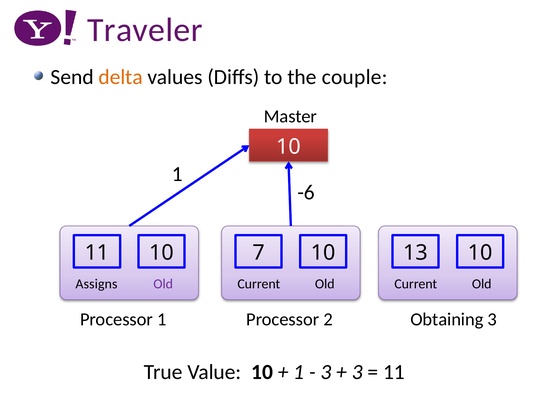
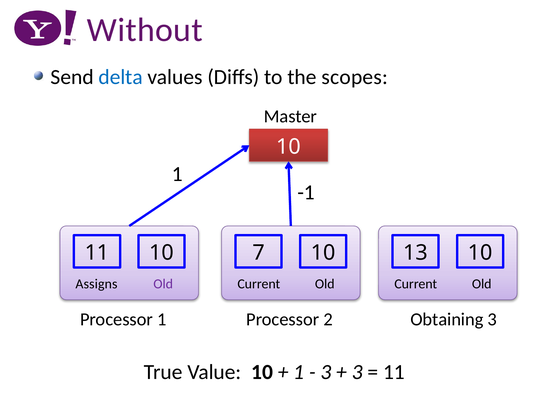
Traveler: Traveler -> Without
delta colour: orange -> blue
couple: couple -> scopes
-6: -6 -> -1
